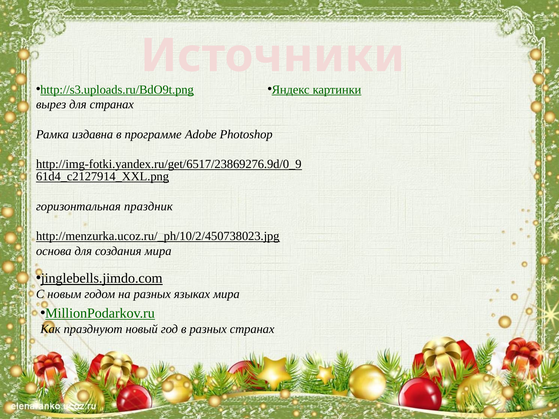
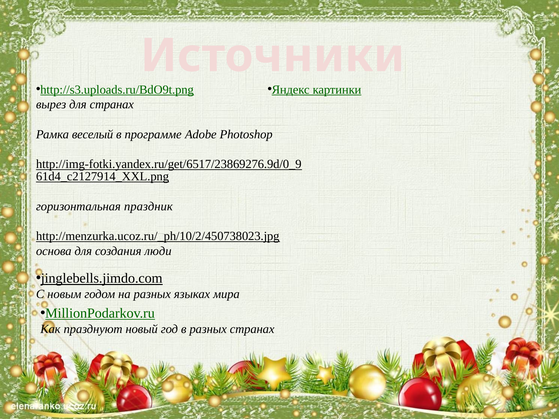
издавна: издавна -> веселый
создания мира: мира -> люди
